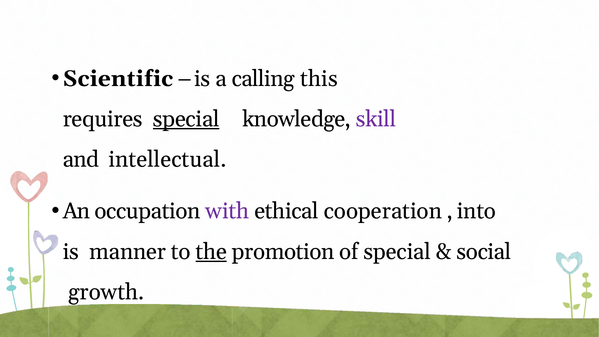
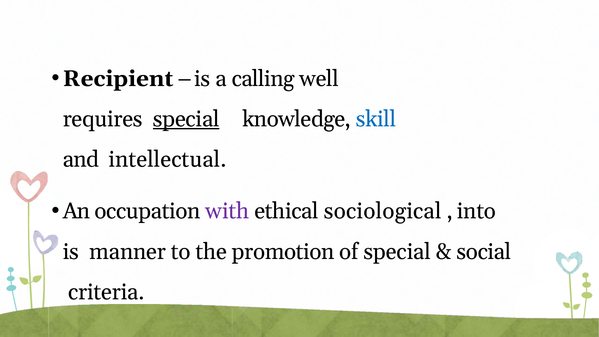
Scientific: Scientific -> Recipient
this: this -> well
skill colour: purple -> blue
cooperation: cooperation -> sociological
the underline: present -> none
growth: growth -> criteria
